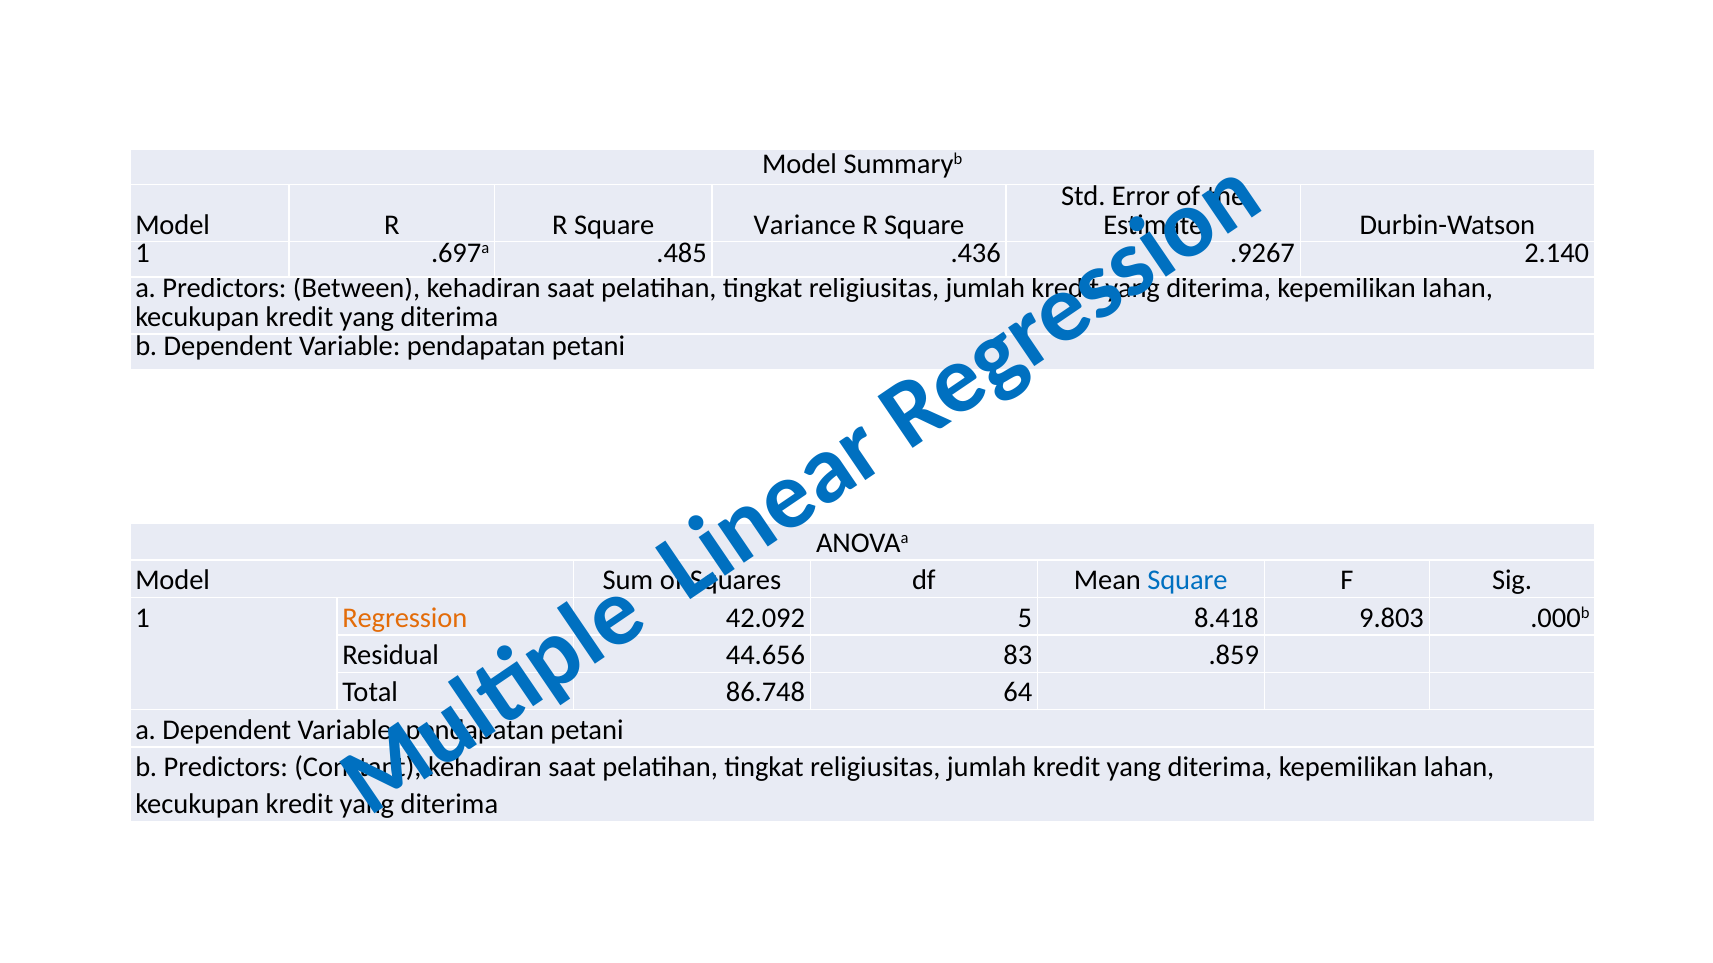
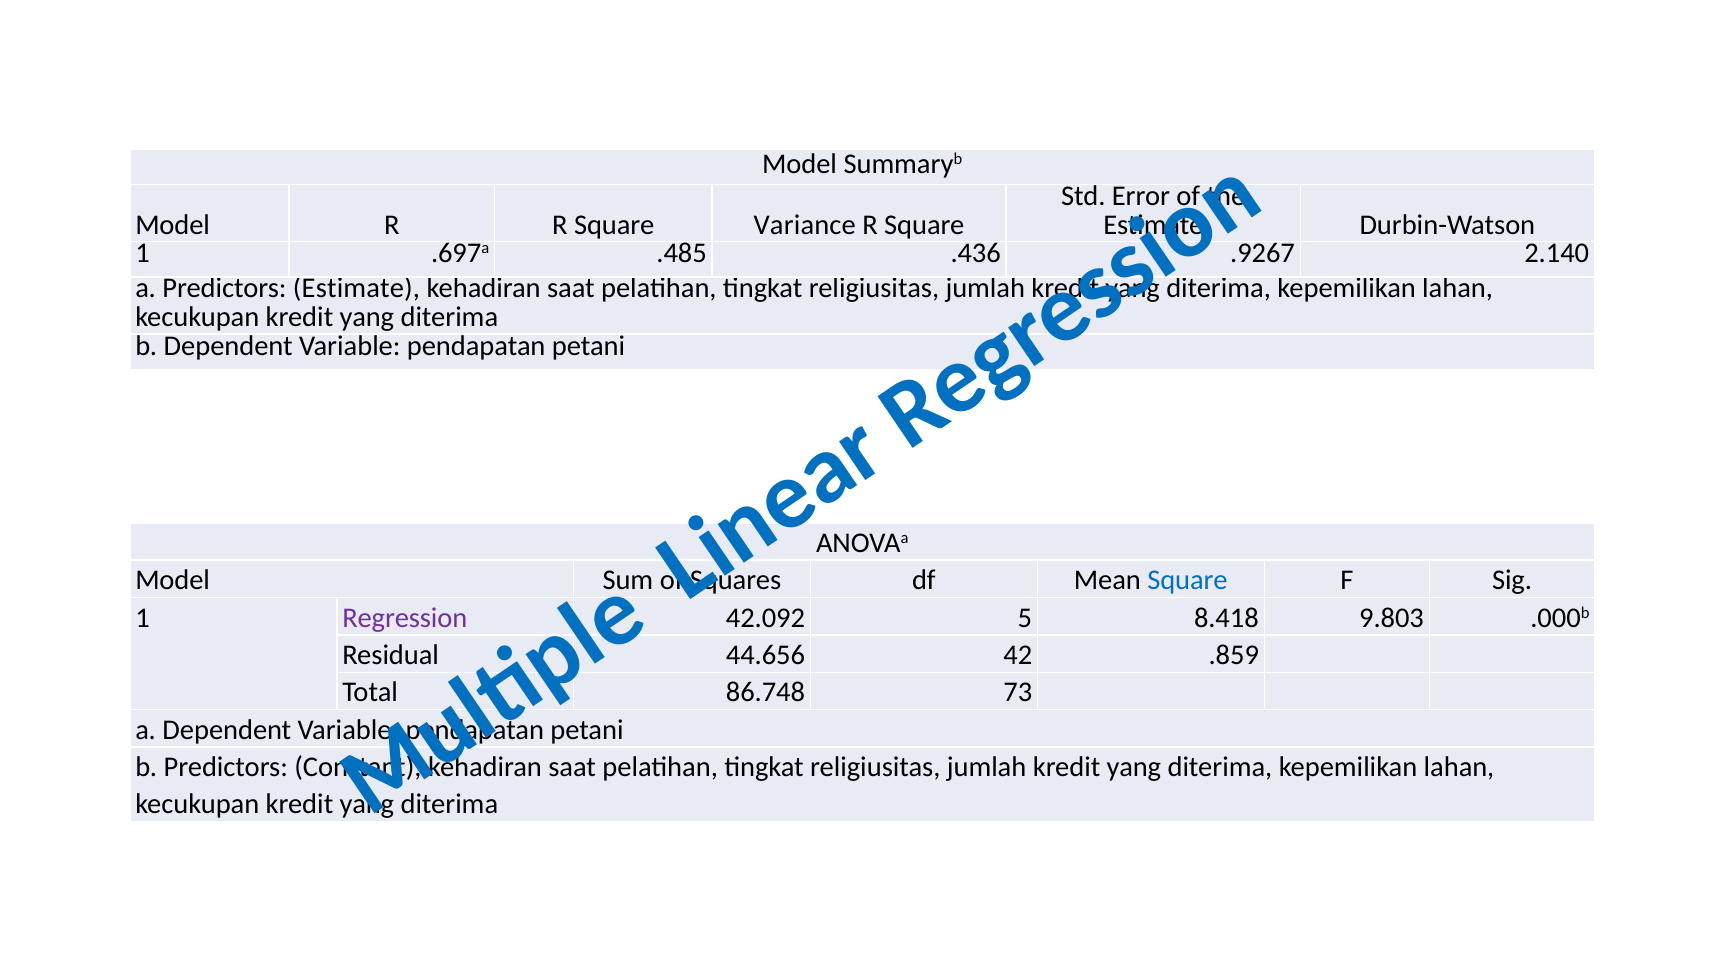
Predictors Between: Between -> Estimate
Regression colour: orange -> purple
83: 83 -> 42
64: 64 -> 73
